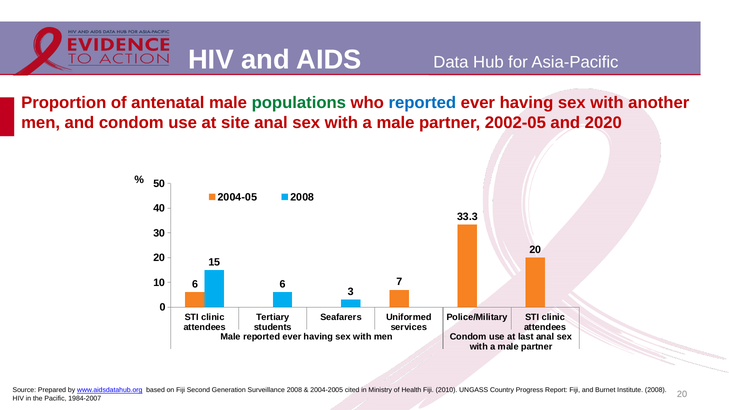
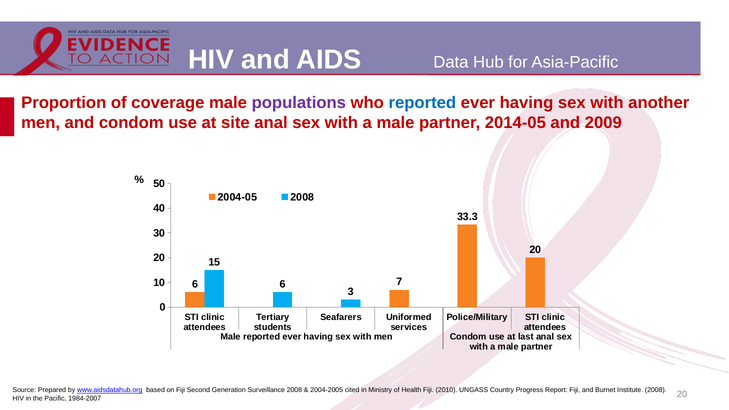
antenatal: antenatal -> coverage
populations colour: green -> purple
2002-05: 2002-05 -> 2014-05
2020: 2020 -> 2009
